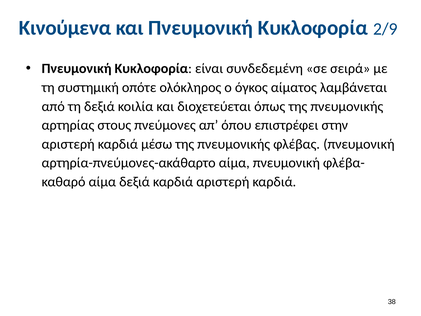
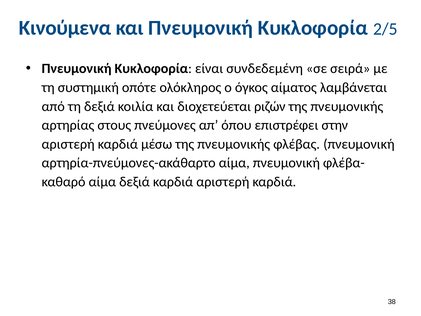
2/9: 2/9 -> 2/5
όπως: όπως -> ριζών
